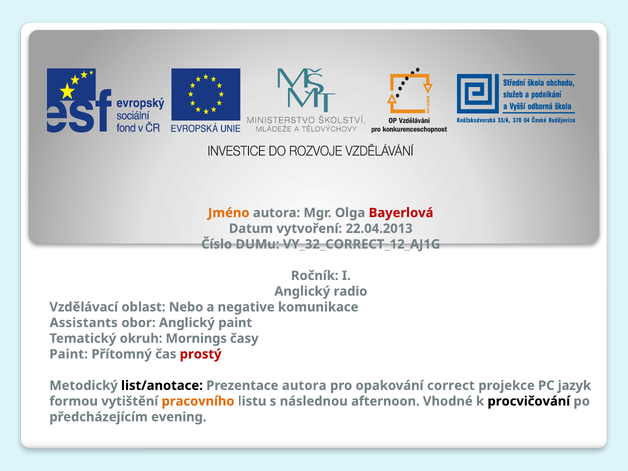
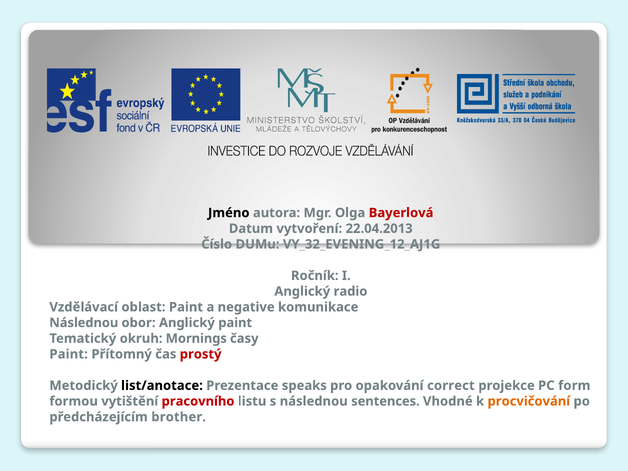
Jméno colour: orange -> black
VY_32_CORRECT_12_AJ1G: VY_32_CORRECT_12_AJ1G -> VY_32_EVENING_12_AJ1G
oblast Nebo: Nebo -> Paint
Assistants at (84, 323): Assistants -> Následnou
Prezentace autora: autora -> speaks
jazyk: jazyk -> form
pracovního colour: orange -> red
afternoon: afternoon -> sentences
procvičování colour: black -> orange
evening: evening -> brother
